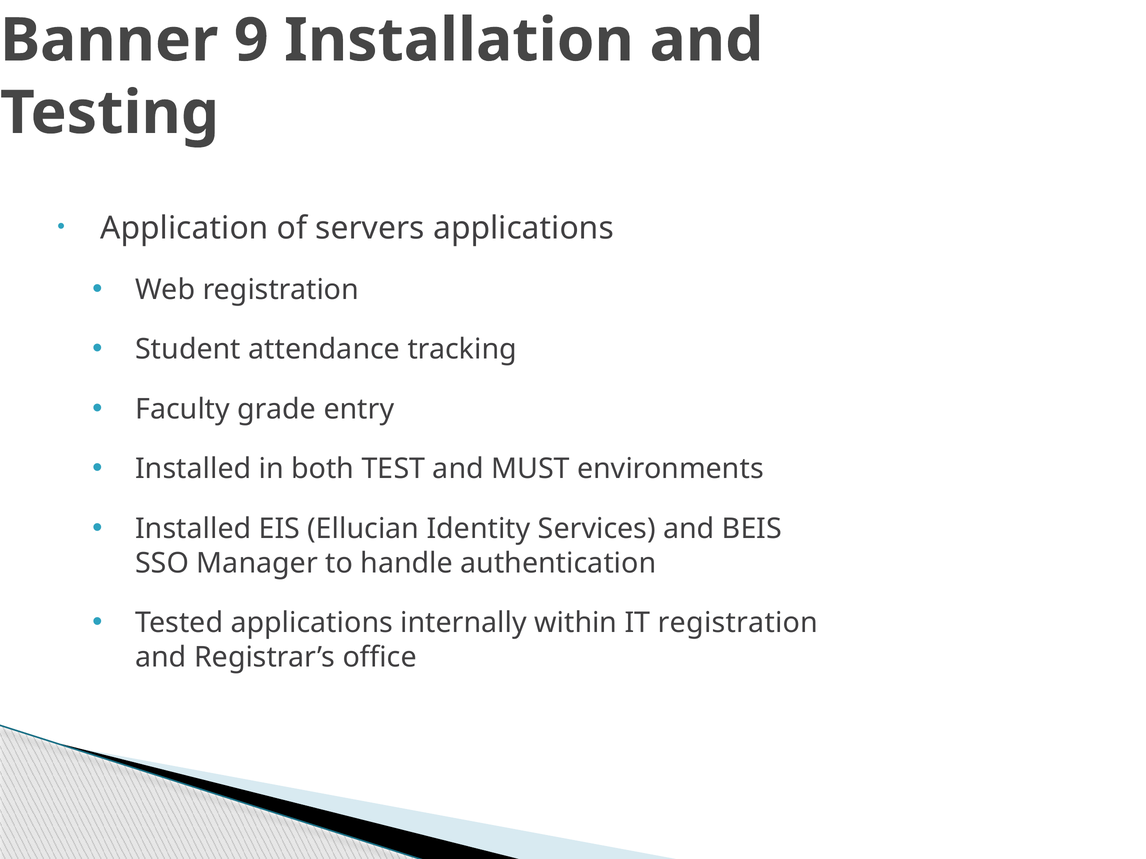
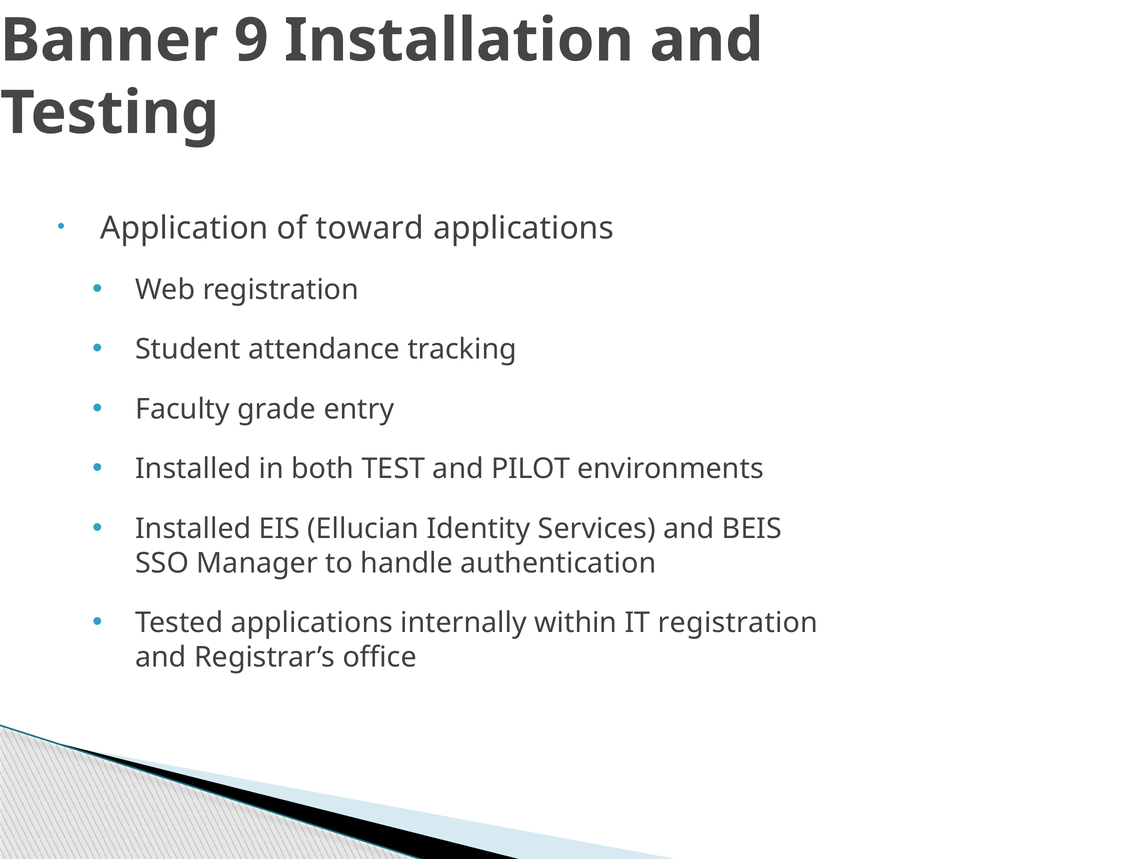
servers: servers -> toward
MUST: MUST -> PILOT
